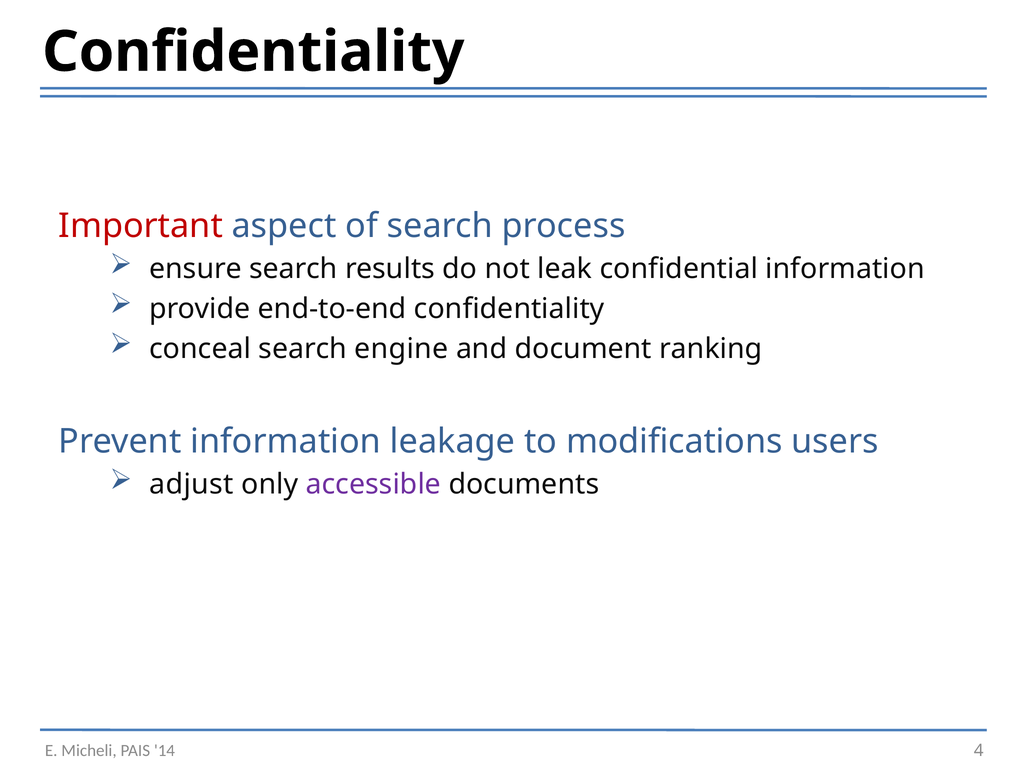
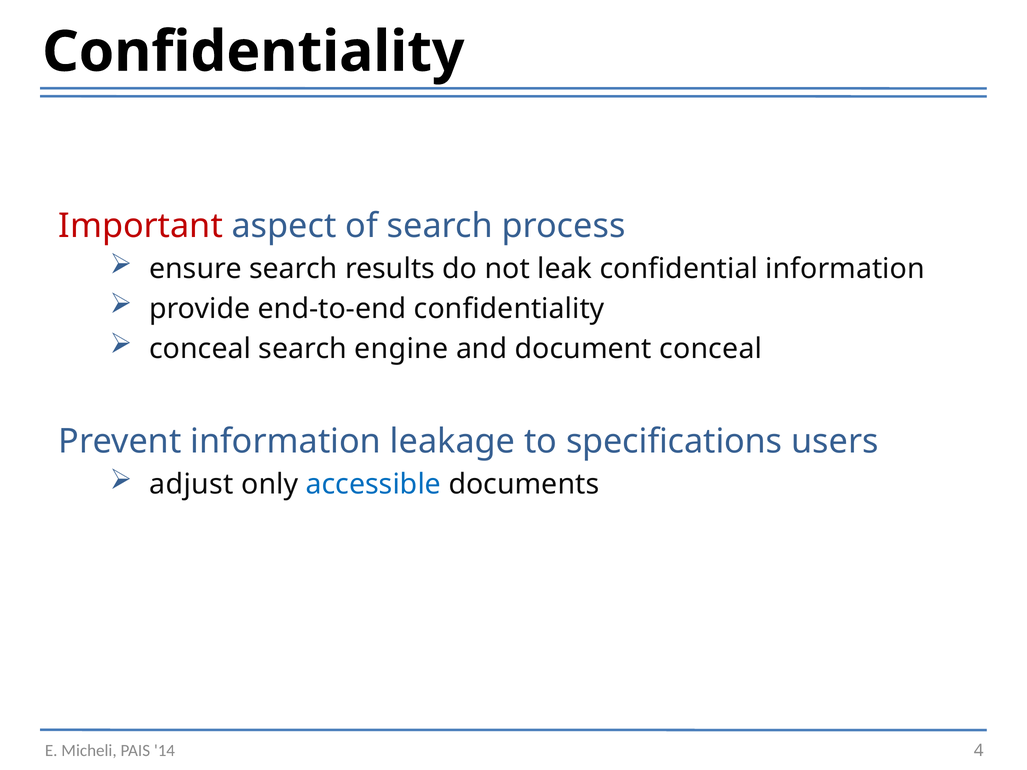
document ranking: ranking -> conceal
modifications: modifications -> specifications
accessible colour: purple -> blue
